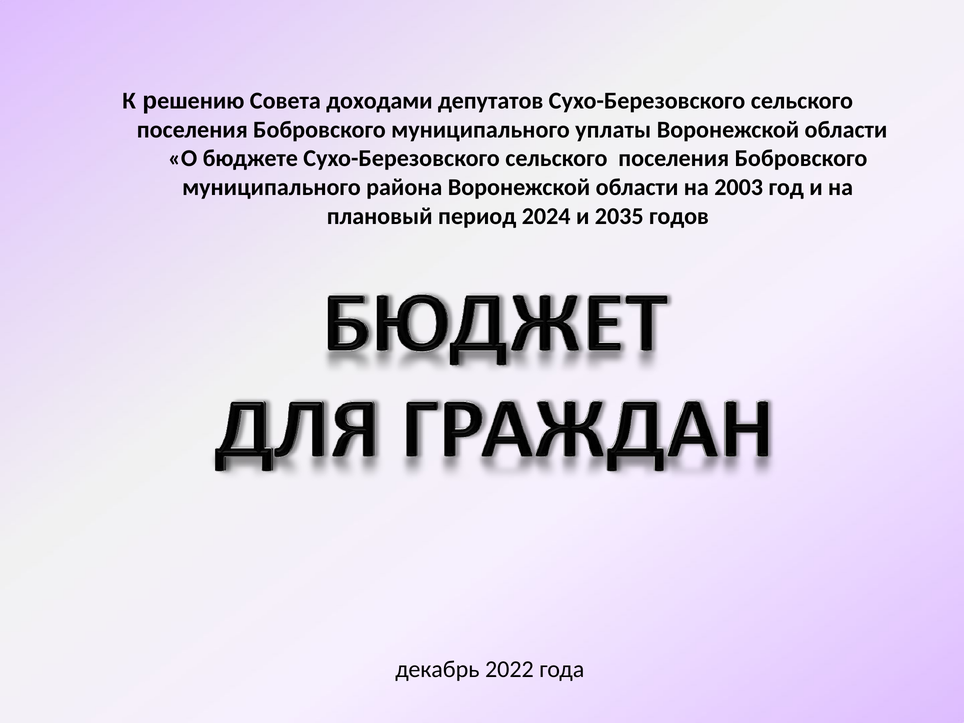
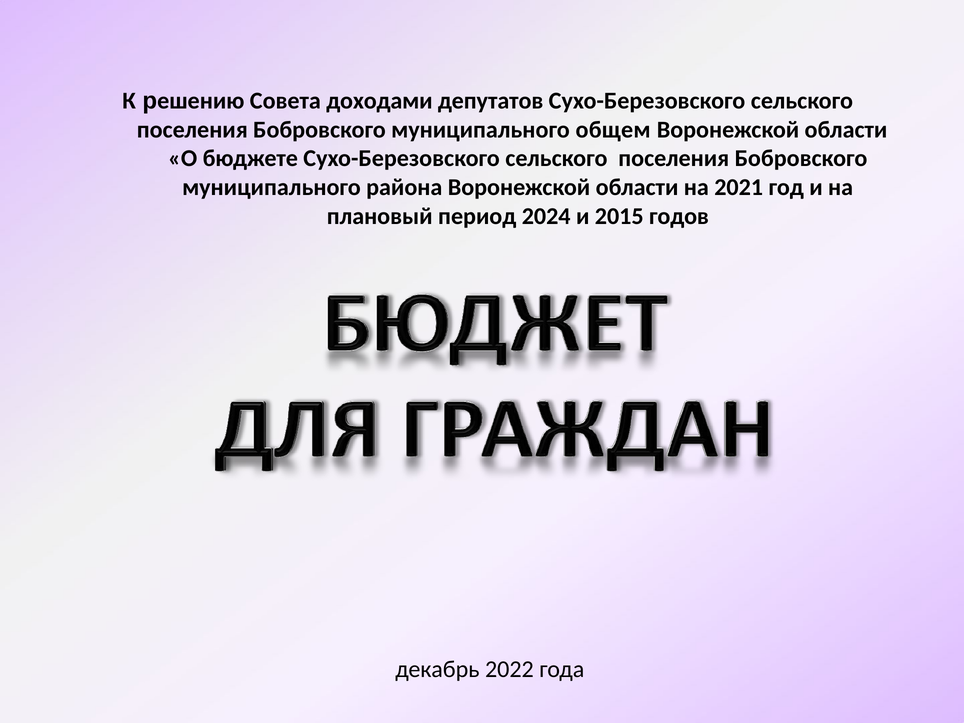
уплаты: уплаты -> общем
2003: 2003 -> 2021
2035: 2035 -> 2015
